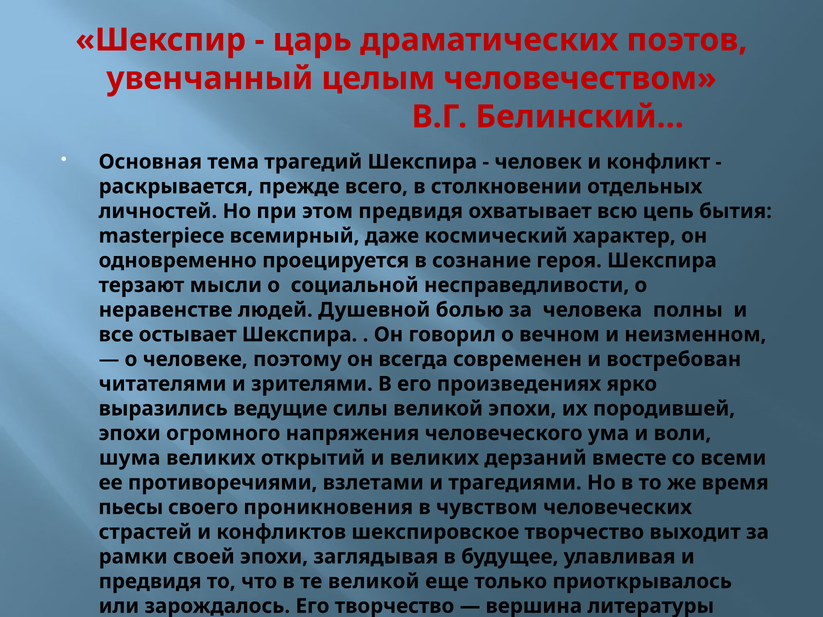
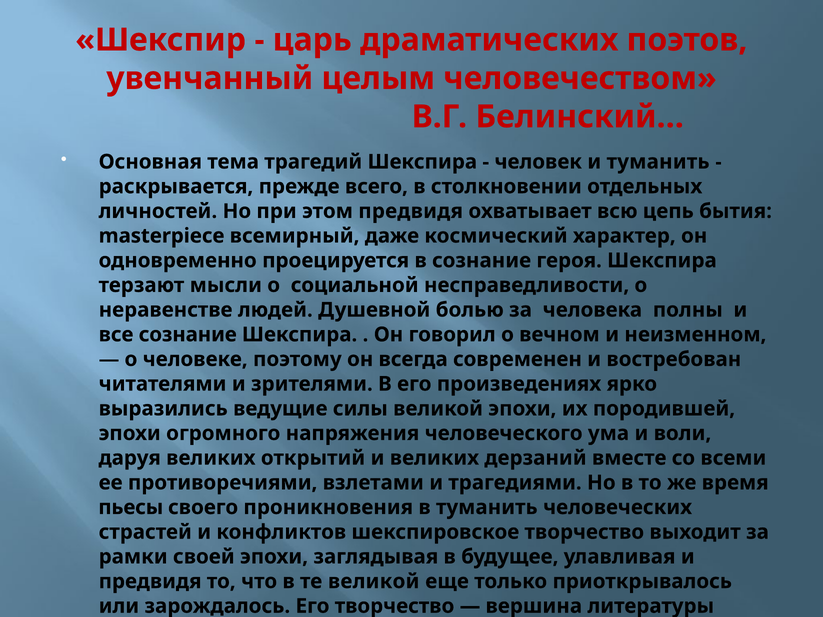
и конфликт: конфликт -> туманить
все остывает: остывает -> сознание
шума: шума -> даруя
в чувством: чувством -> туманить
